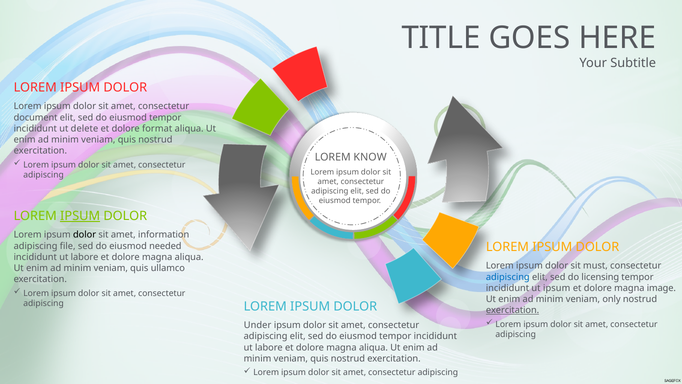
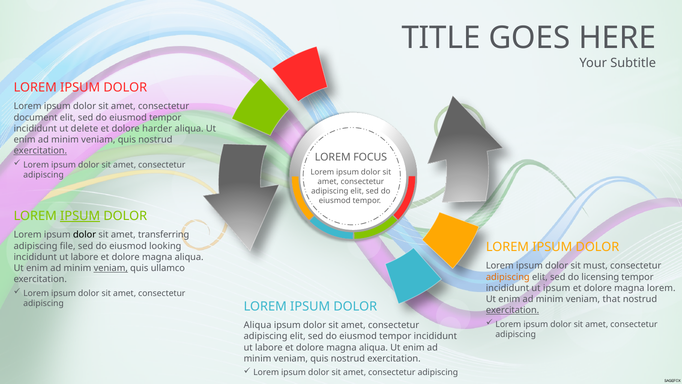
format: format -> harder
exercitation at (40, 151) underline: none -> present
KNOW: KNOW -> FOCUS
information: information -> transferring
needed: needed -> looking
veniam at (111, 268) underline: none -> present
adipiscing at (508, 277) colour: blue -> orange
magna image: image -> lorem
only: only -> that
Under at (258, 325): Under -> Aliqua
